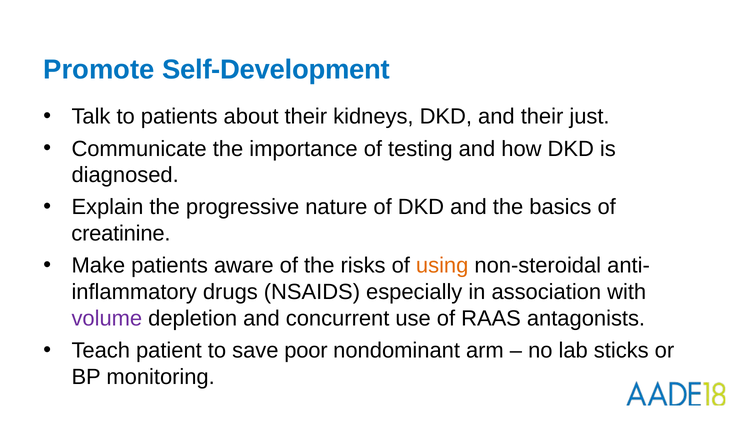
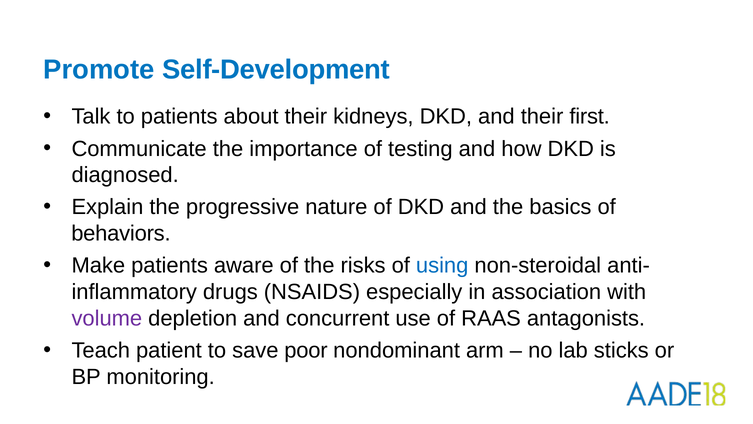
just: just -> first
creatinine: creatinine -> behaviors
using colour: orange -> blue
